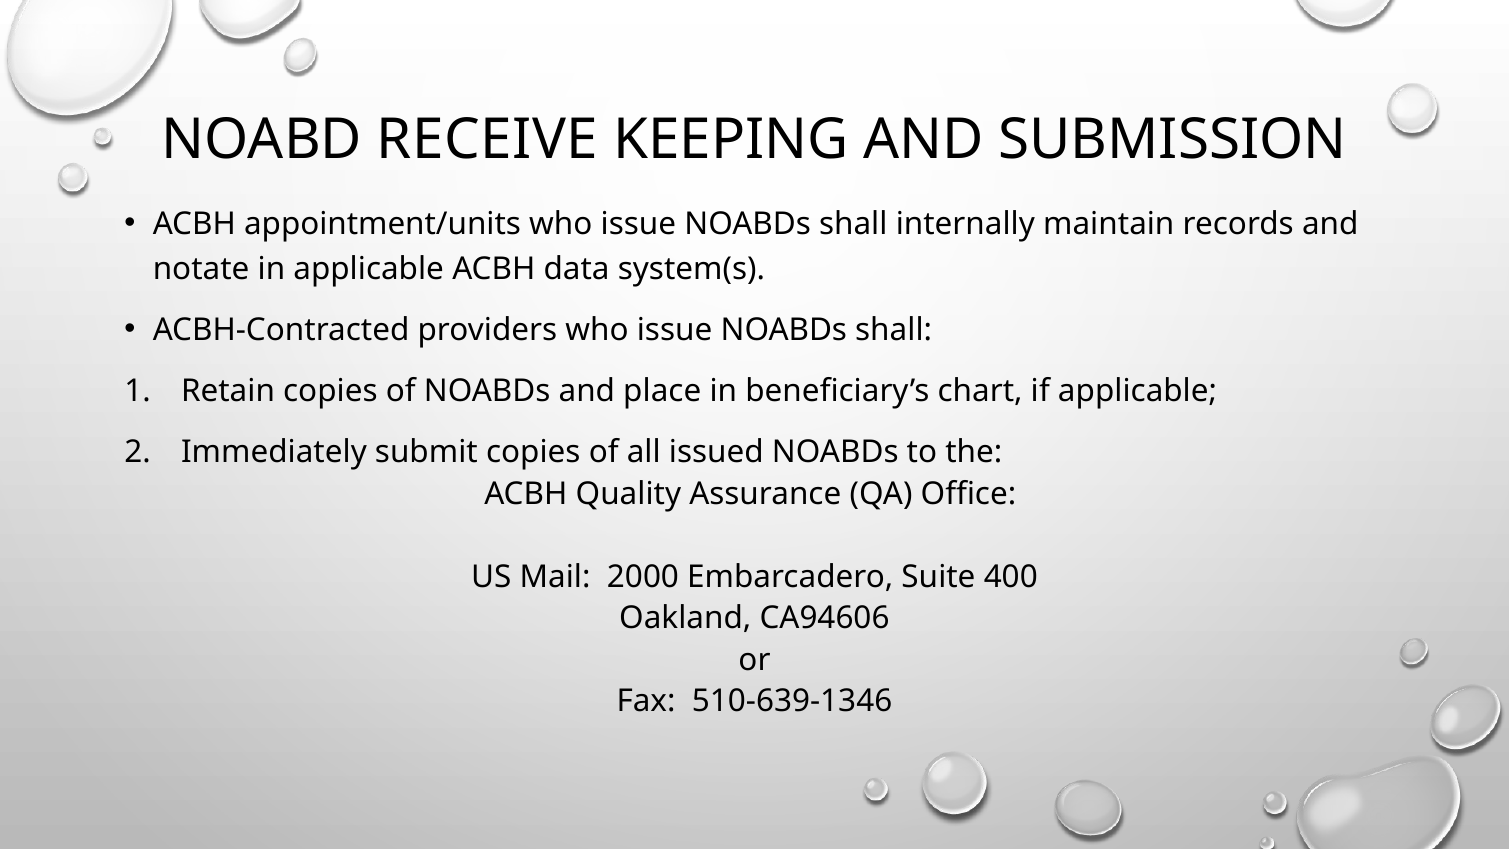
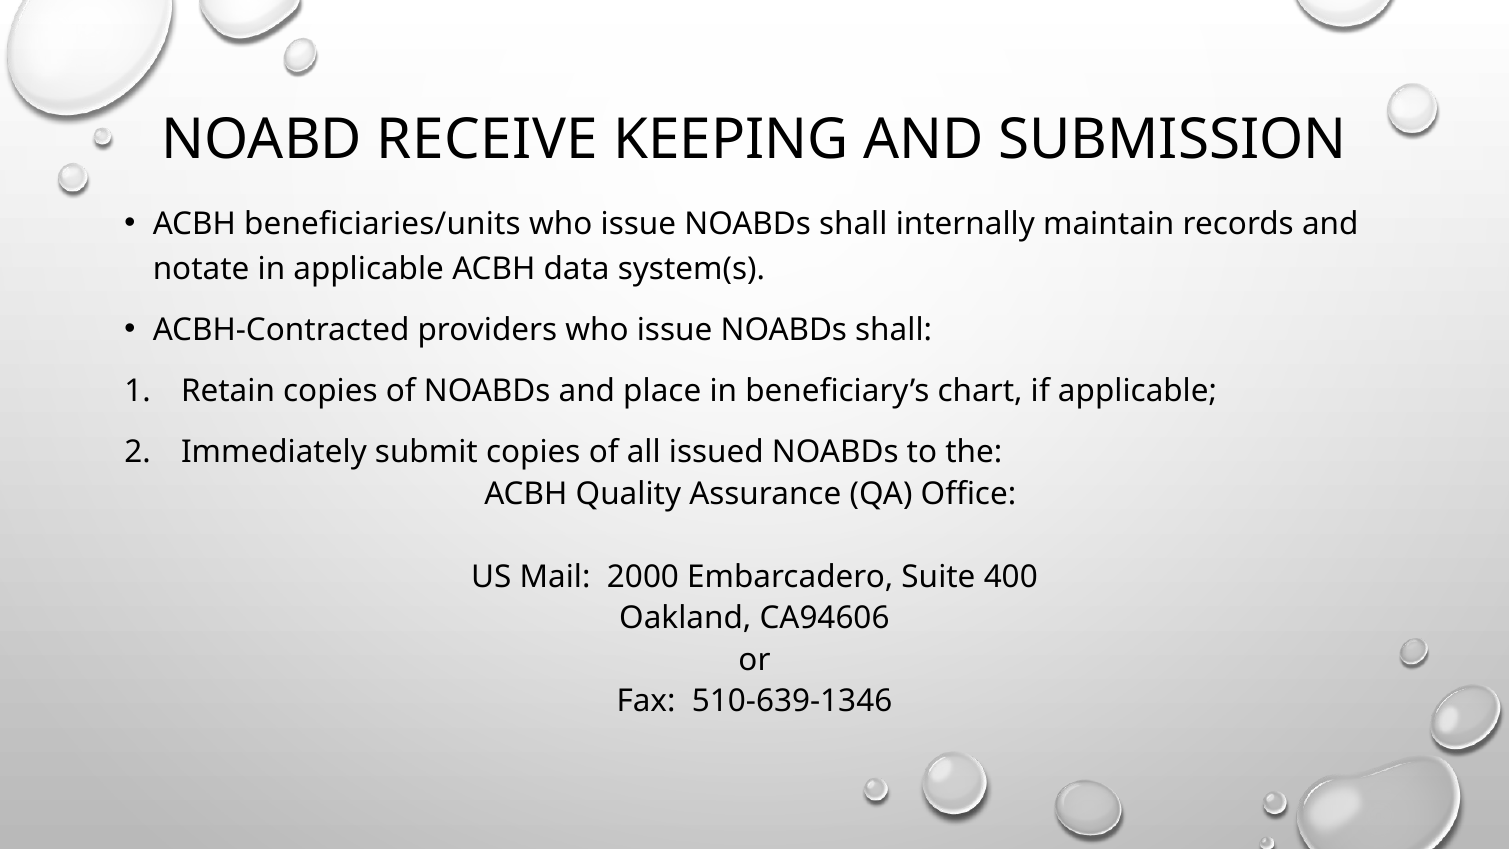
appointment/units: appointment/units -> beneficiaries/units
